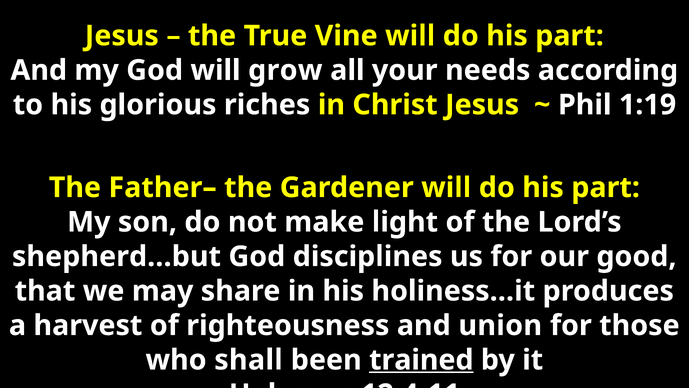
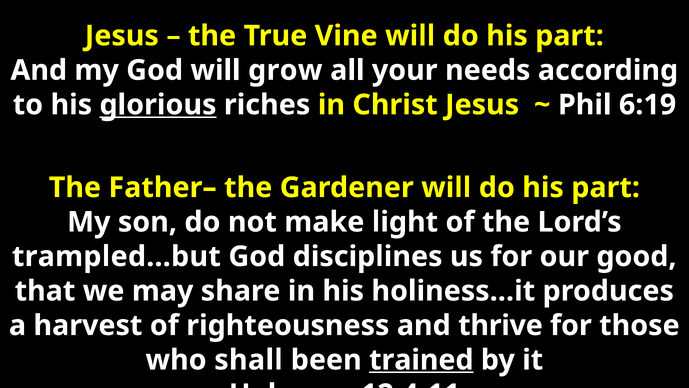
glorious underline: none -> present
1:19: 1:19 -> 6:19
shepherd…but: shepherd…but -> trampled…but
union: union -> thrive
